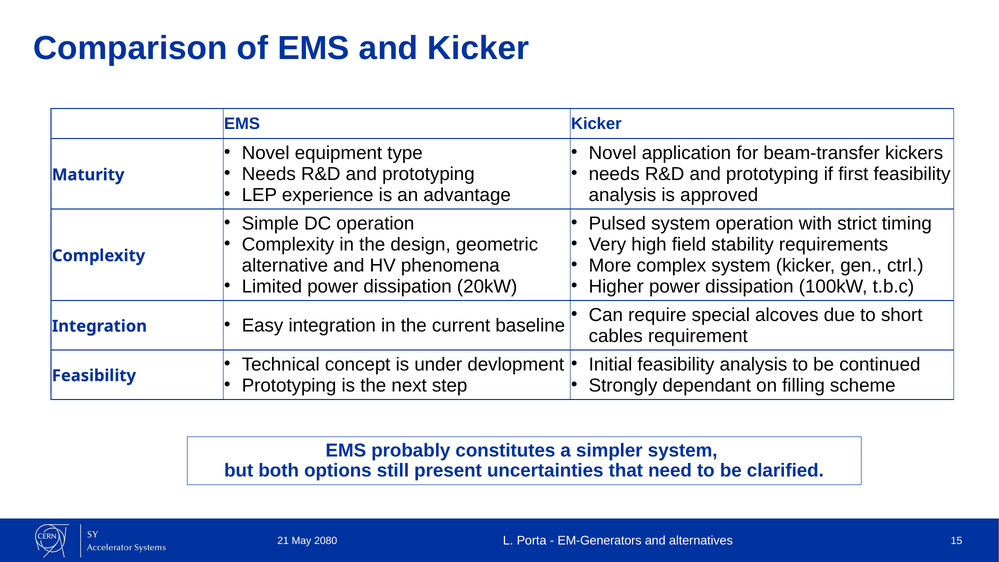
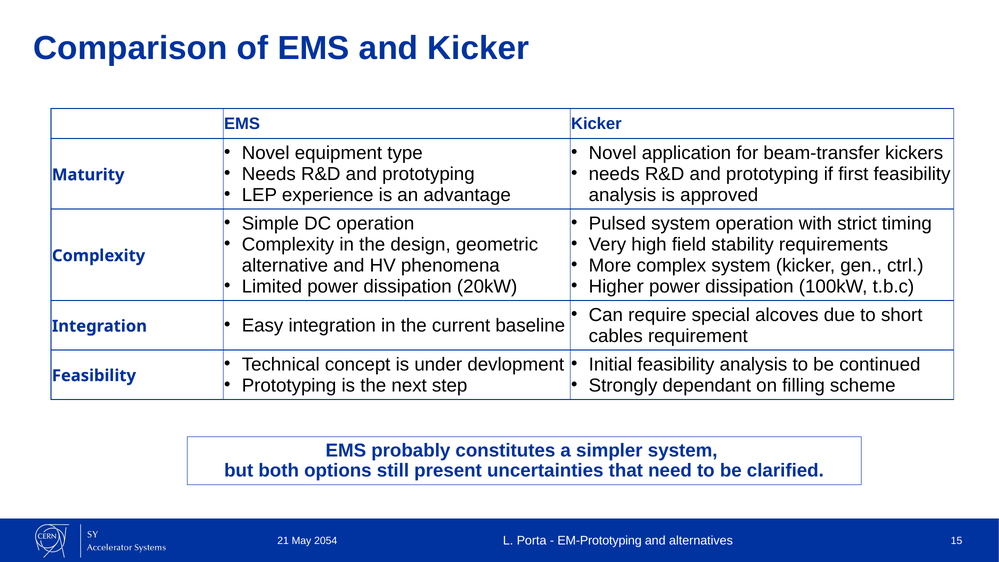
EM-Generators: EM-Generators -> EM-Prototyping
2080: 2080 -> 2054
